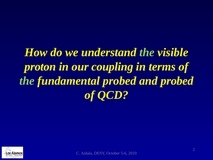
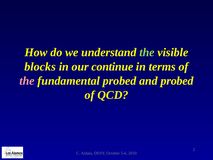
proton: proton -> blocks
coupling: coupling -> continue
the at (27, 81) colour: light green -> pink
